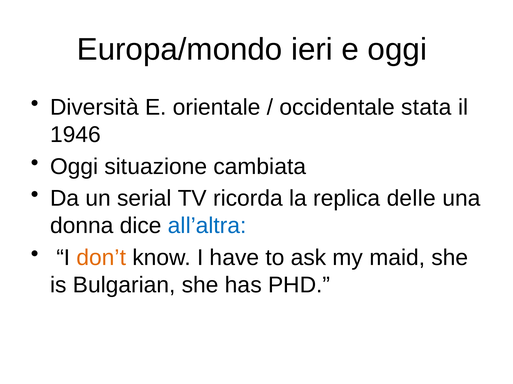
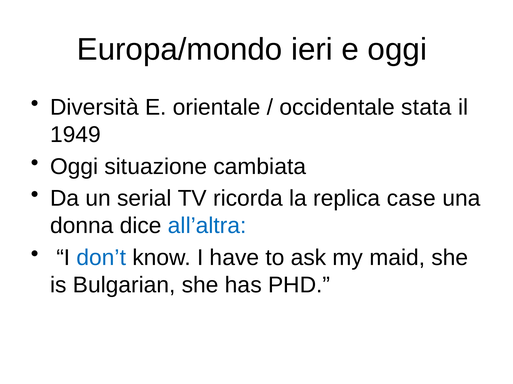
1946: 1946 -> 1949
delle: delle -> case
don’t colour: orange -> blue
